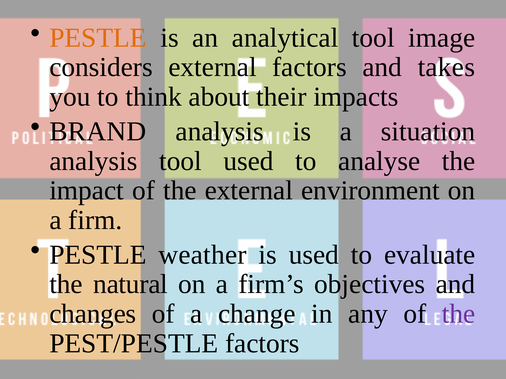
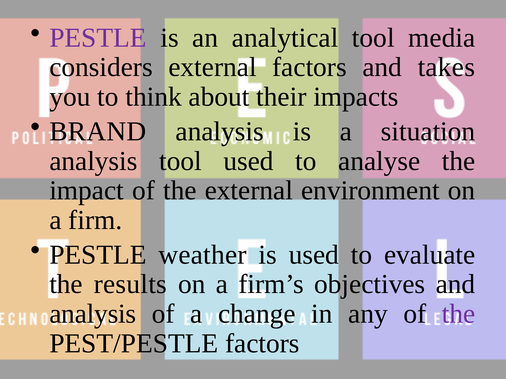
PESTLE at (98, 38) colour: orange -> purple
image: image -> media
natural: natural -> results
changes at (93, 314): changes -> analysis
